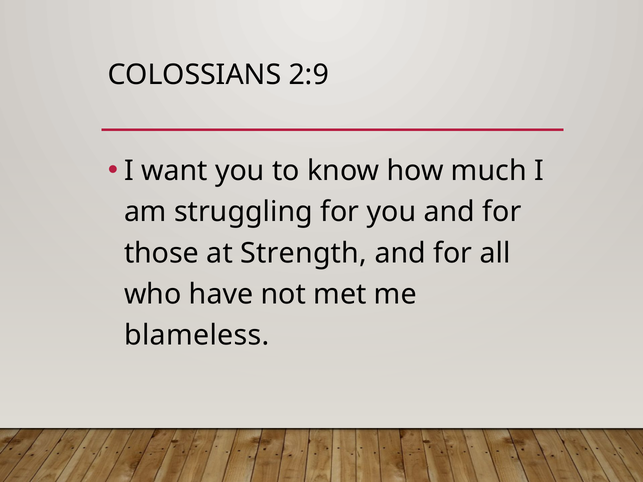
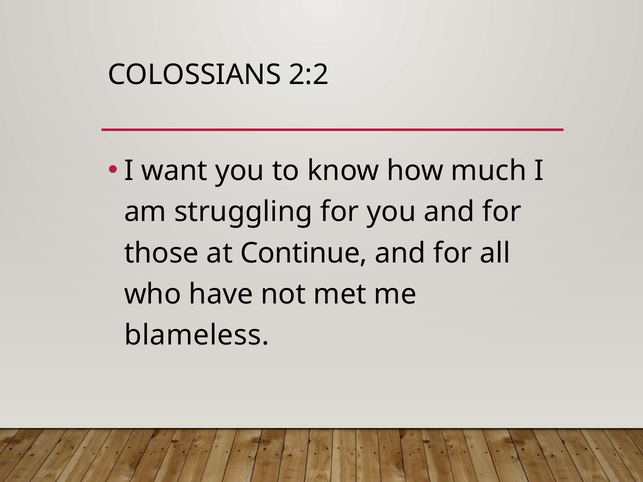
2:9: 2:9 -> 2:2
Strength: Strength -> Continue
